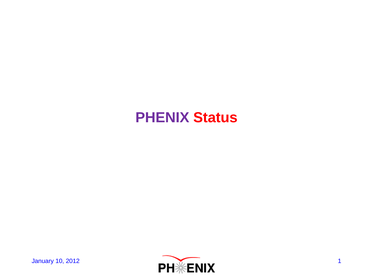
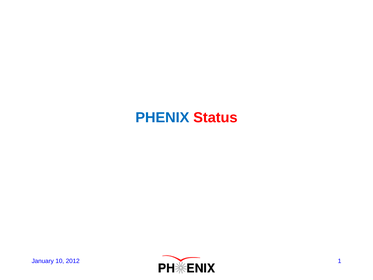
PHENIX colour: purple -> blue
